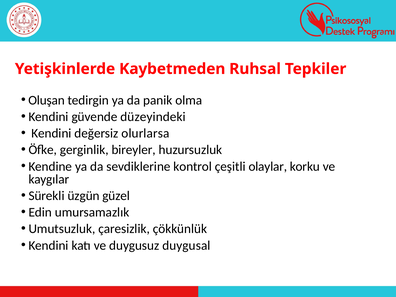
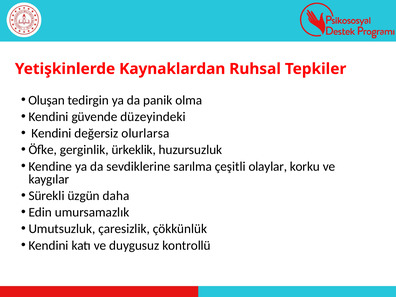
Kaybetmeden: Kaybetmeden -> Kaynaklardan
bireyler: bireyler -> ürkeklik
kontrol: kontrol -> sarılma
güzel: güzel -> daha
duygusal: duygusal -> kontrollü
